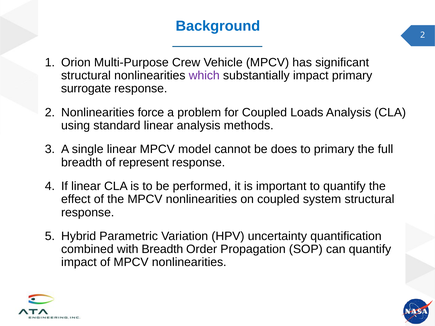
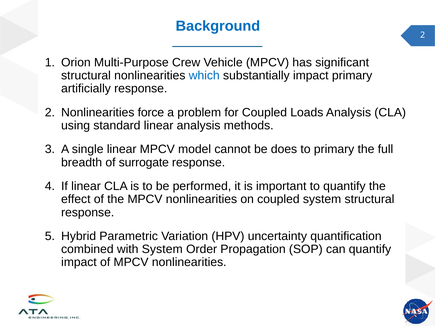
which colour: purple -> blue
surrogate: surrogate -> artificially
represent: represent -> surrogate
with Breadth: Breadth -> System
